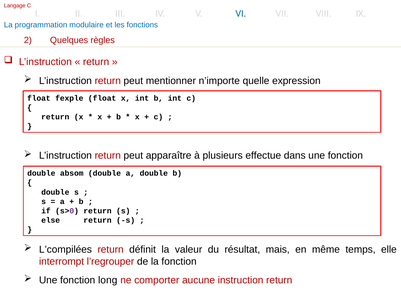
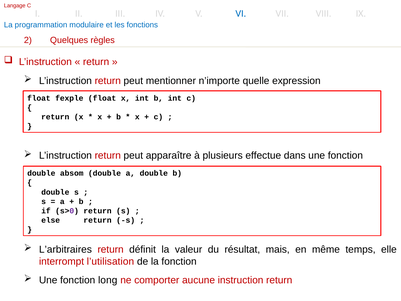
L’compilées: L’compilées -> L’arbitraires
l’regrouper: l’regrouper -> l’utilisation
